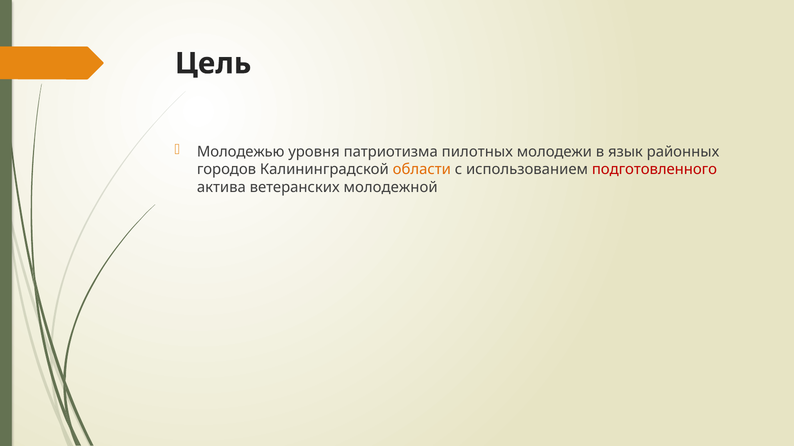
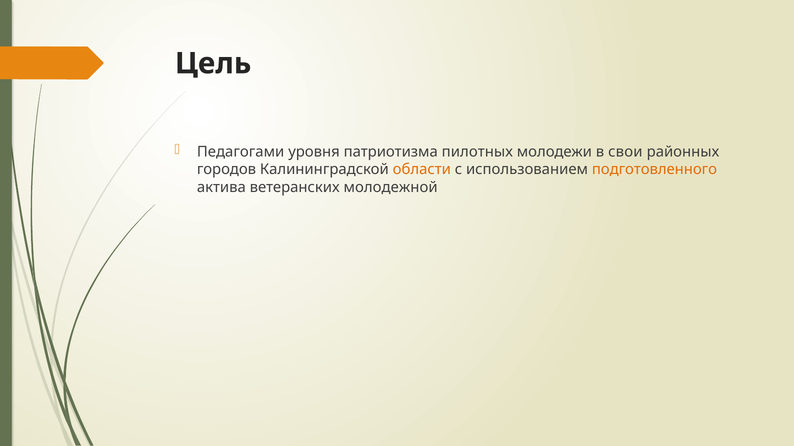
Молодежью: Молодежью -> Педагогами
язык: язык -> свои
подготовленного colour: red -> orange
